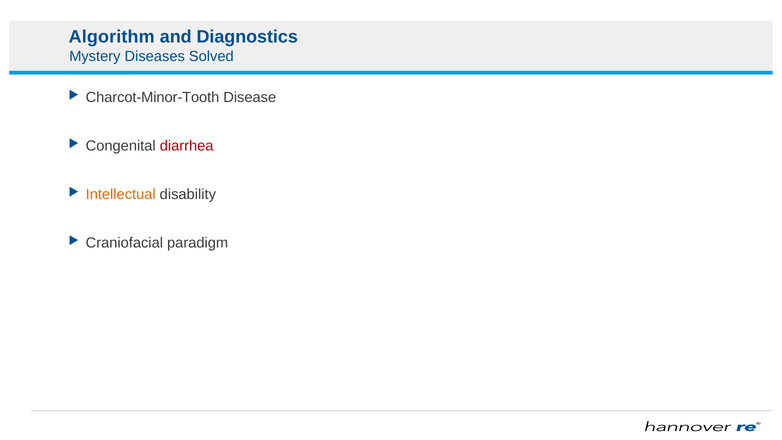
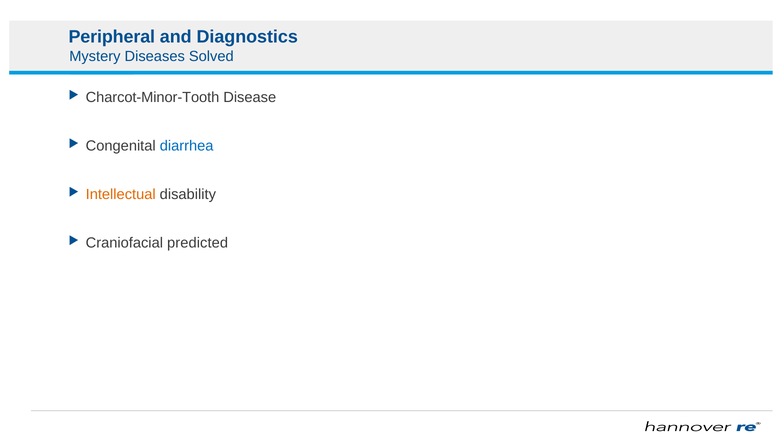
Algorithm: Algorithm -> Peripheral
diarrhea colour: red -> blue
paradigm: paradigm -> predicted
